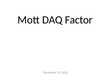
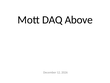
Factor: Factor -> Above
